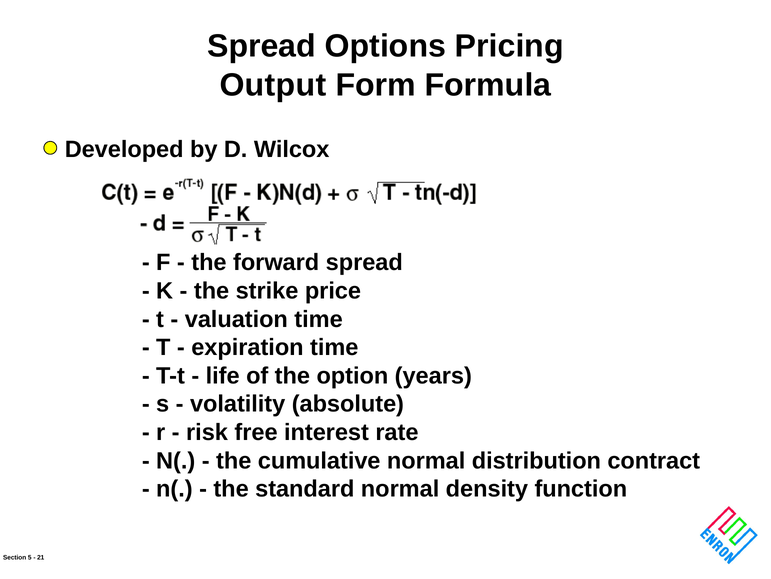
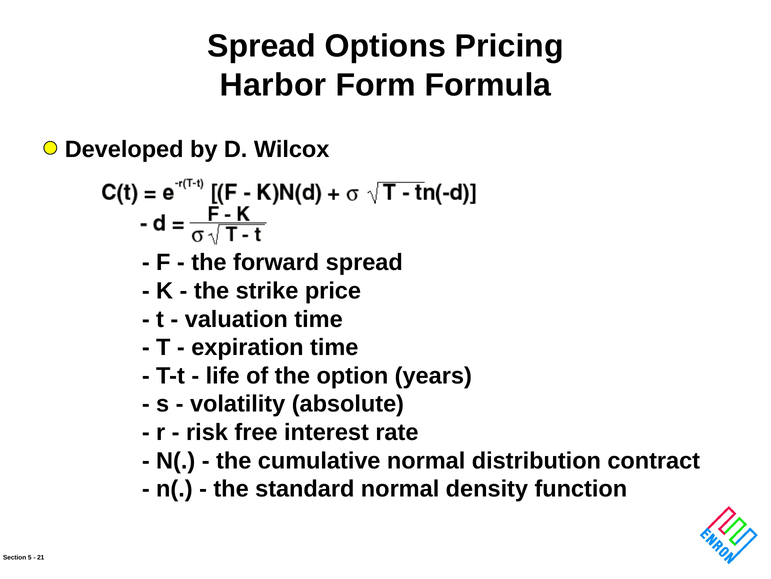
Output: Output -> Harbor
